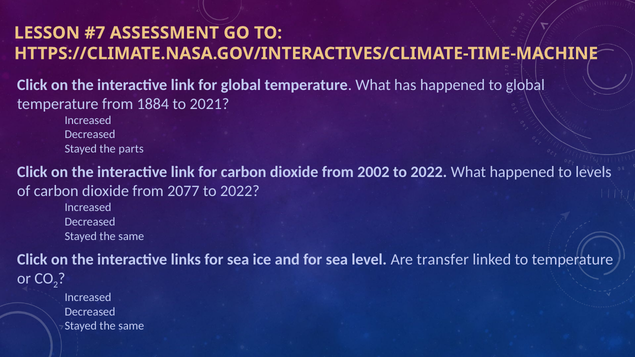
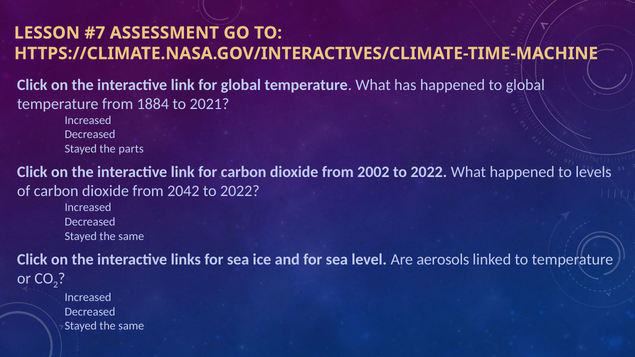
2077: 2077 -> 2042
transfer: transfer -> aerosols
